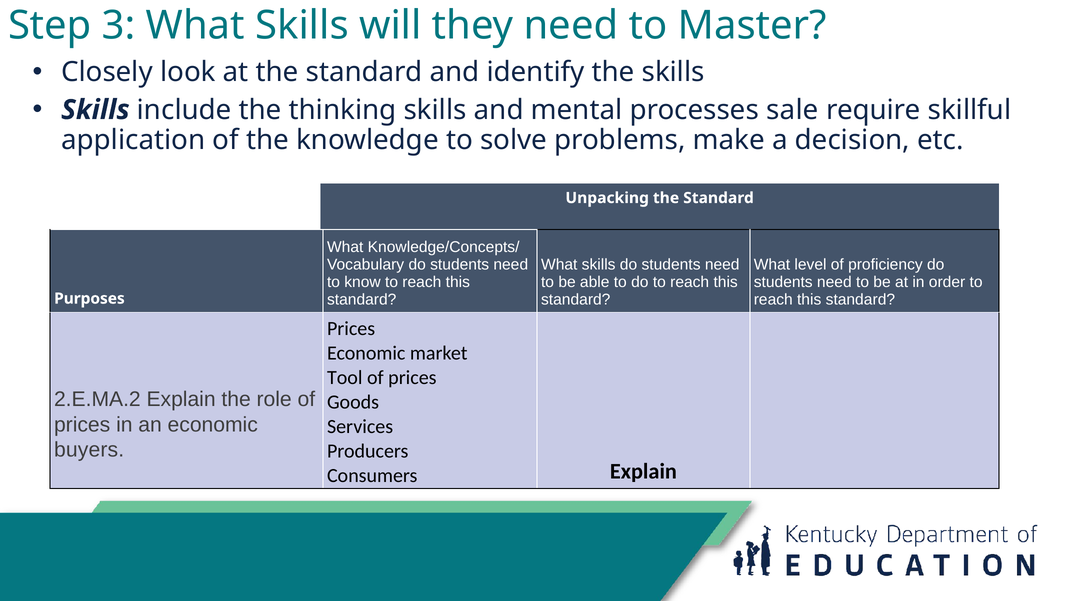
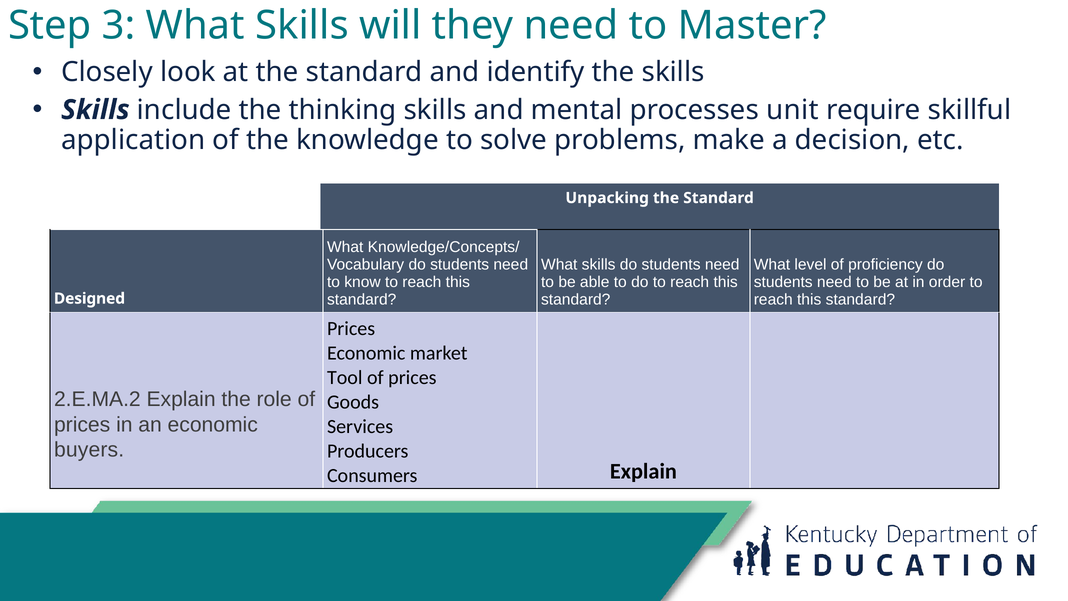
sale: sale -> unit
Purposes: Purposes -> Designed
